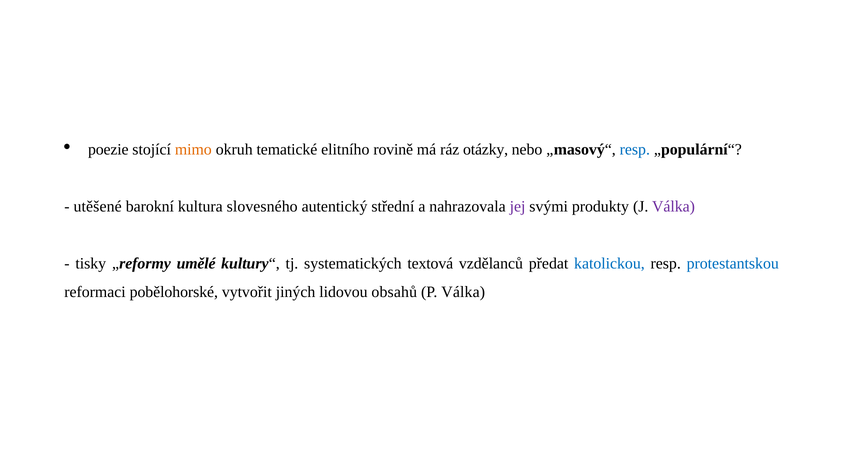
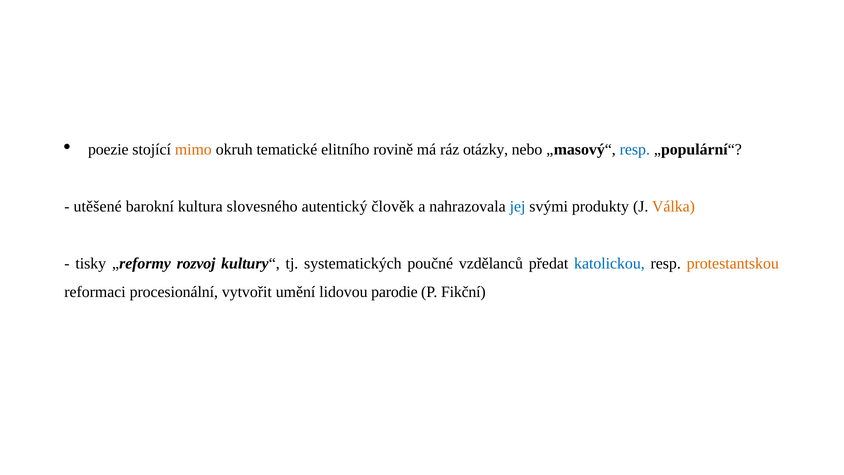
střední: střední -> člověk
jej colour: purple -> blue
Válka at (673, 207) colour: purple -> orange
umělé: umělé -> rozvoj
textová: textová -> poučné
protestantskou colour: blue -> orange
pobělohorské: pobělohorské -> procesionální
jiných: jiných -> umění
obsahů: obsahů -> parodie
P Válka: Válka -> Fikční
